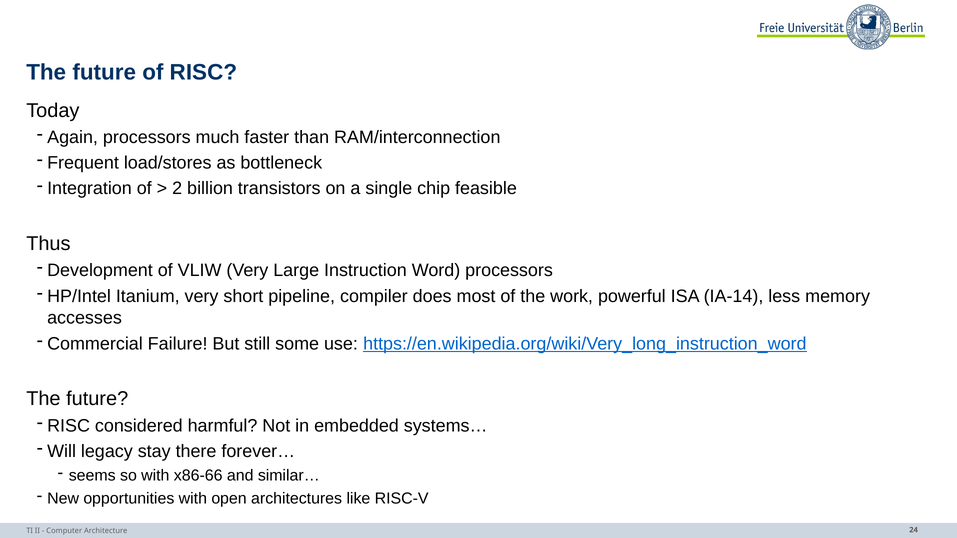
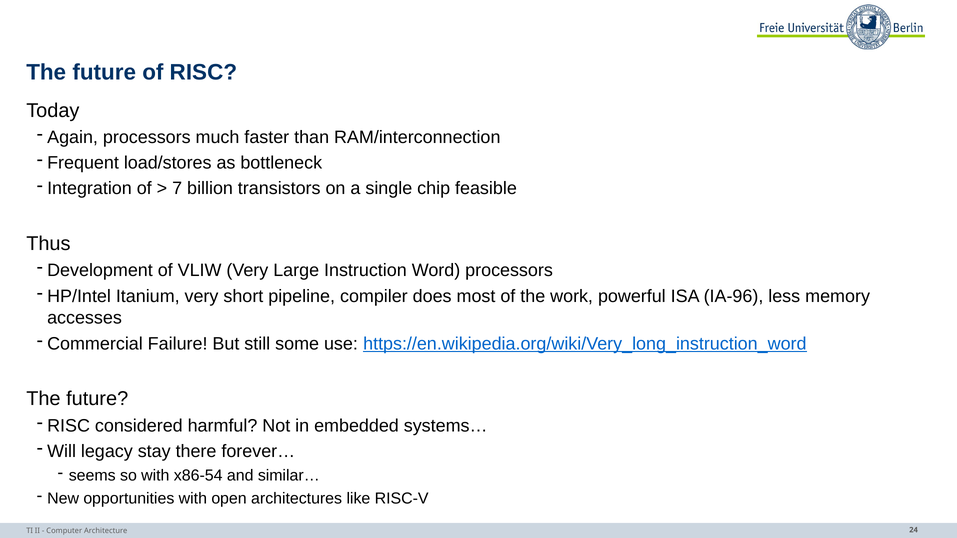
2: 2 -> 7
IA-14: IA-14 -> IA-96
x86-66: x86-66 -> x86-54
